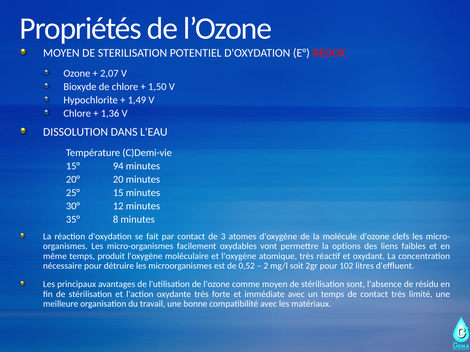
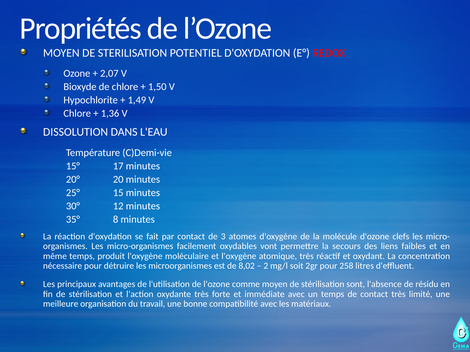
94: 94 -> 17
options: options -> secours
0,52: 0,52 -> 8,02
102: 102 -> 258
